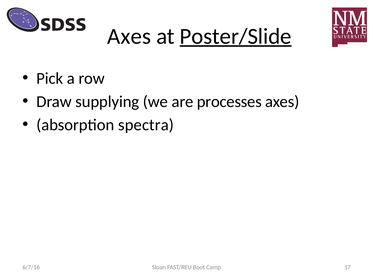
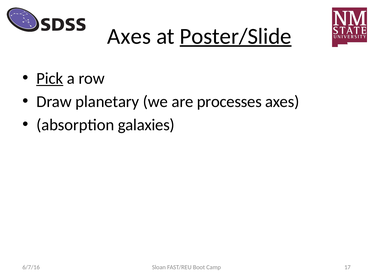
Pick underline: none -> present
supplying: supplying -> planetary
spectra: spectra -> galaxies
